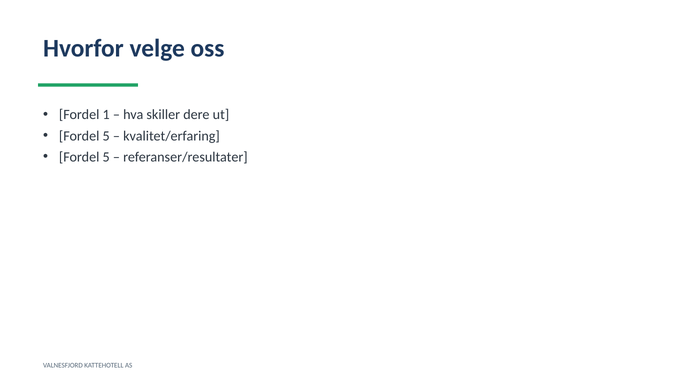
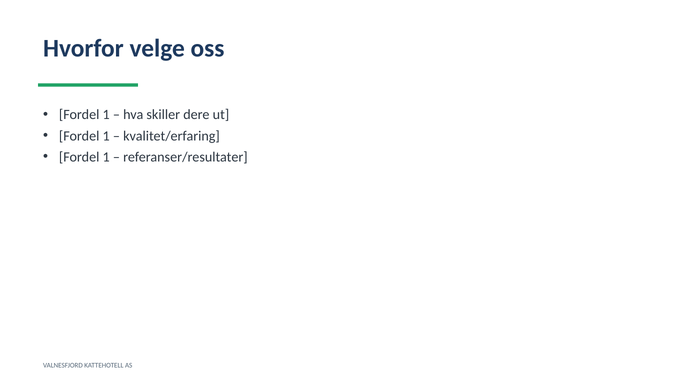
5 at (106, 136): 5 -> 1
5 at (106, 157): 5 -> 1
